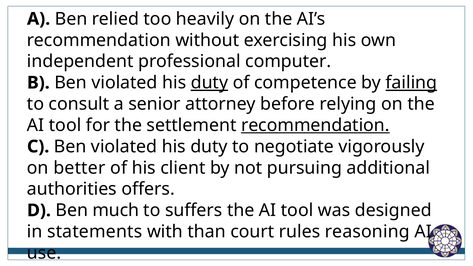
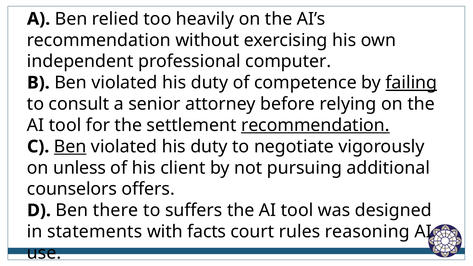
duty at (209, 83) underline: present -> none
Ben at (70, 147) underline: none -> present
better: better -> unless
authorities: authorities -> counselors
much: much -> there
than: than -> facts
